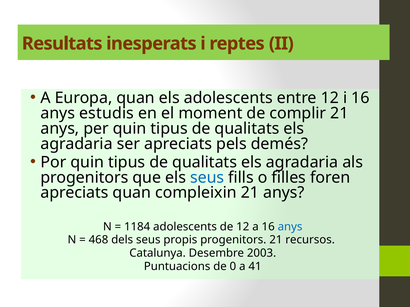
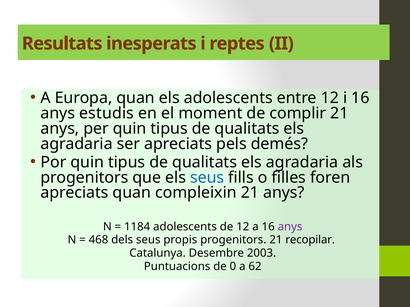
anys at (290, 227) colour: blue -> purple
recursos: recursos -> recopilar
41: 41 -> 62
